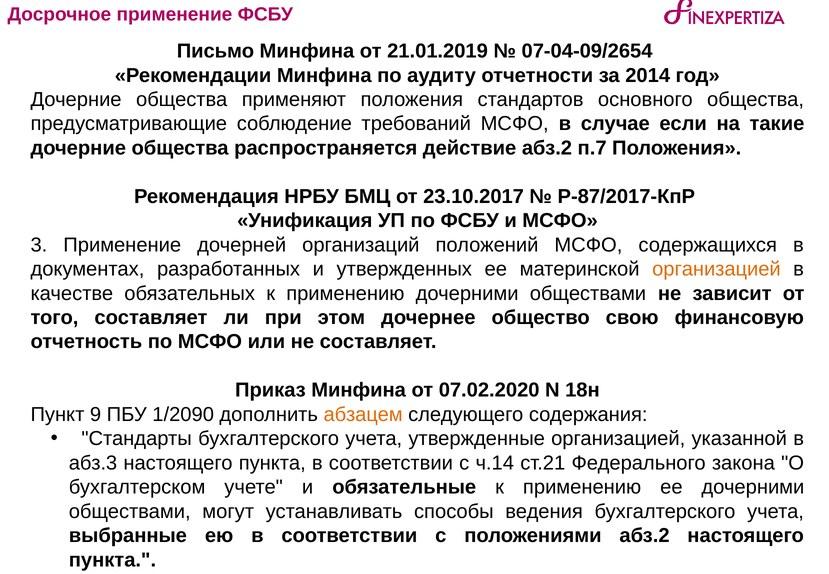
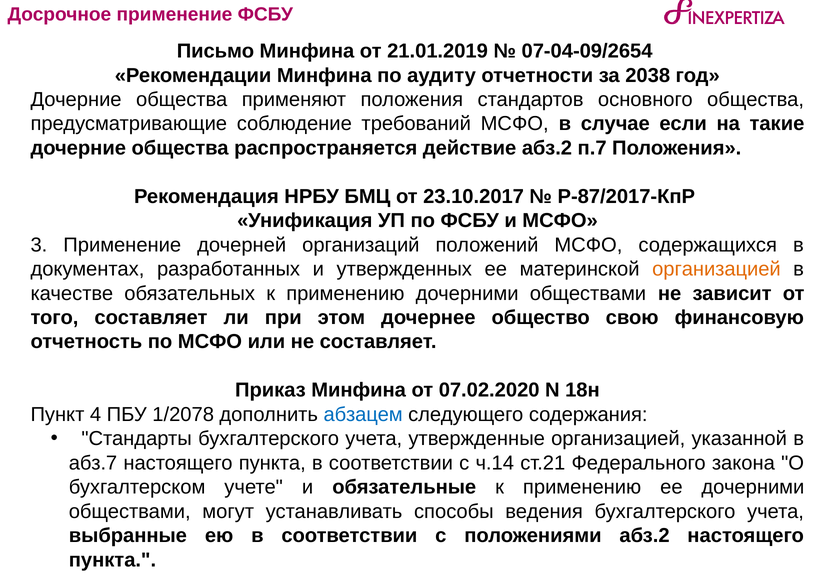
2014: 2014 -> 2038
9: 9 -> 4
1/2090: 1/2090 -> 1/2078
абзацем colour: orange -> blue
абз.3: абз.3 -> абз.7
